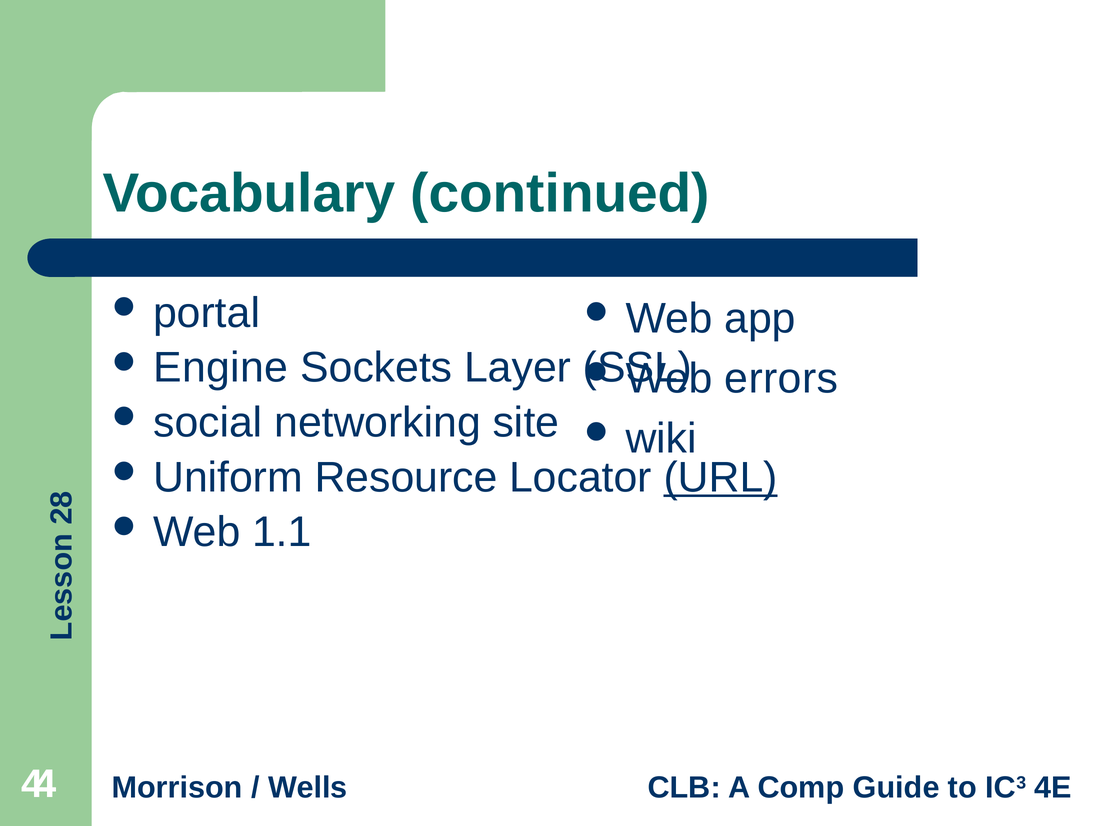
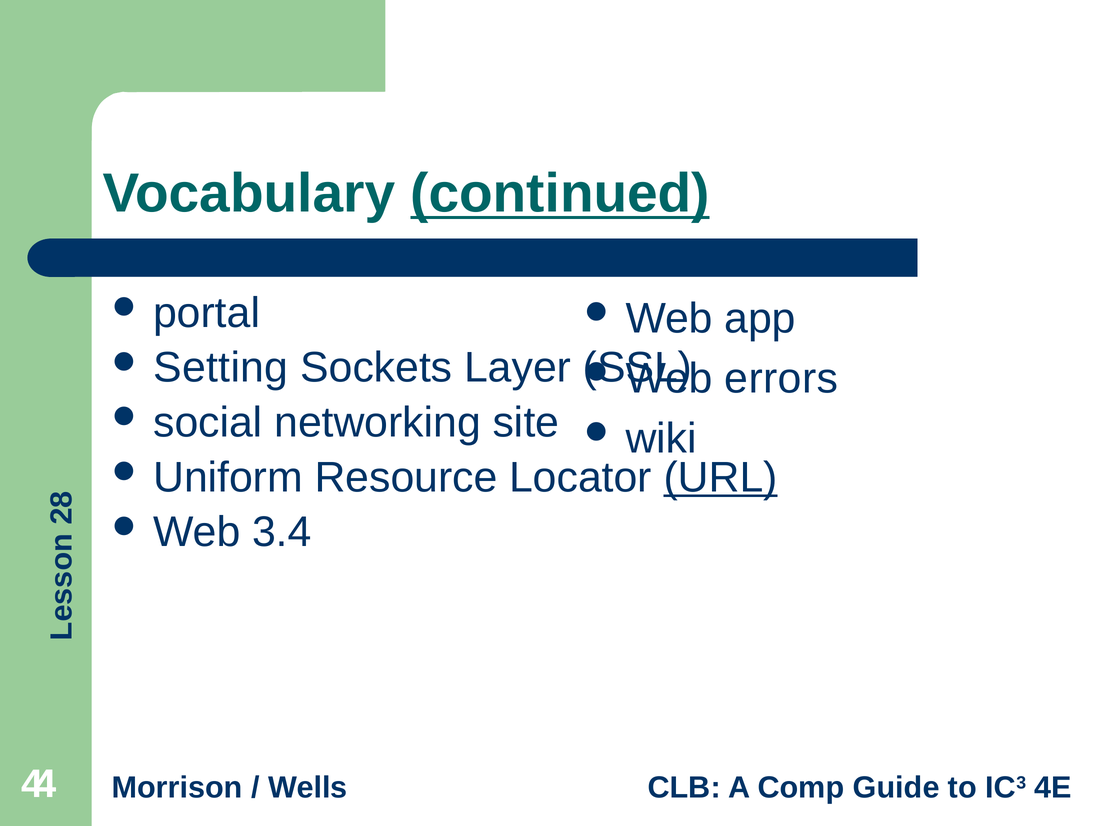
continued underline: none -> present
Engine: Engine -> Setting
1.1: 1.1 -> 3.4
